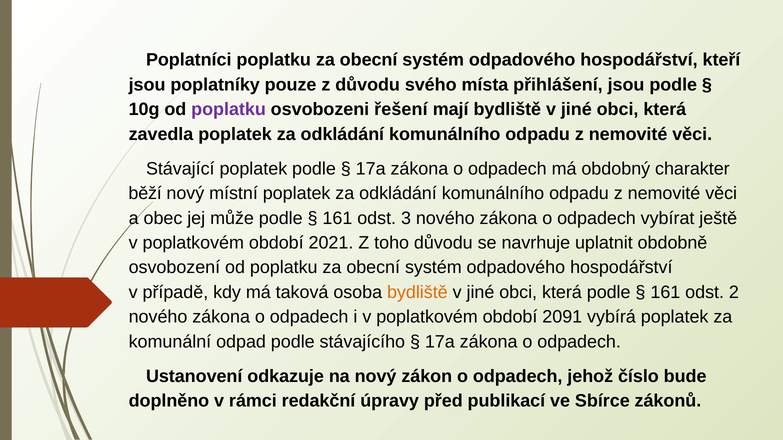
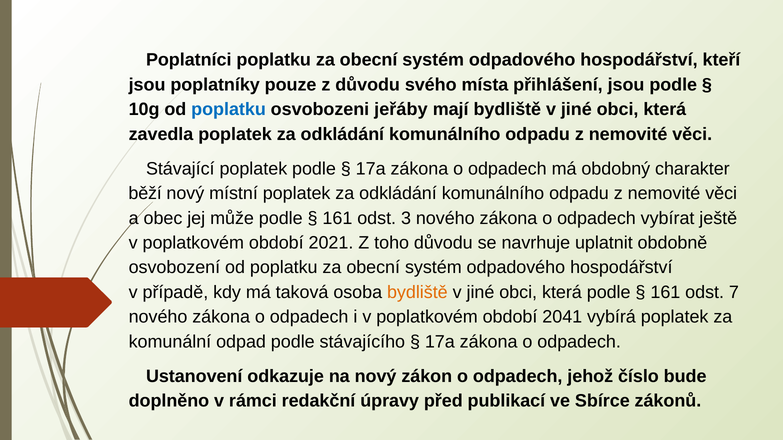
poplatku at (229, 110) colour: purple -> blue
řešení: řešení -> jeřáby
2: 2 -> 7
2091: 2091 -> 2041
